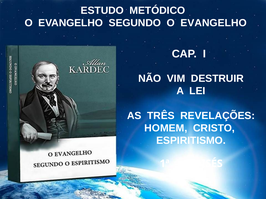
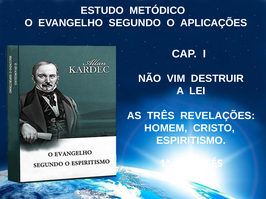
SEGUNDO O EVANGELHO: EVANGELHO -> APLICAÇÕES
